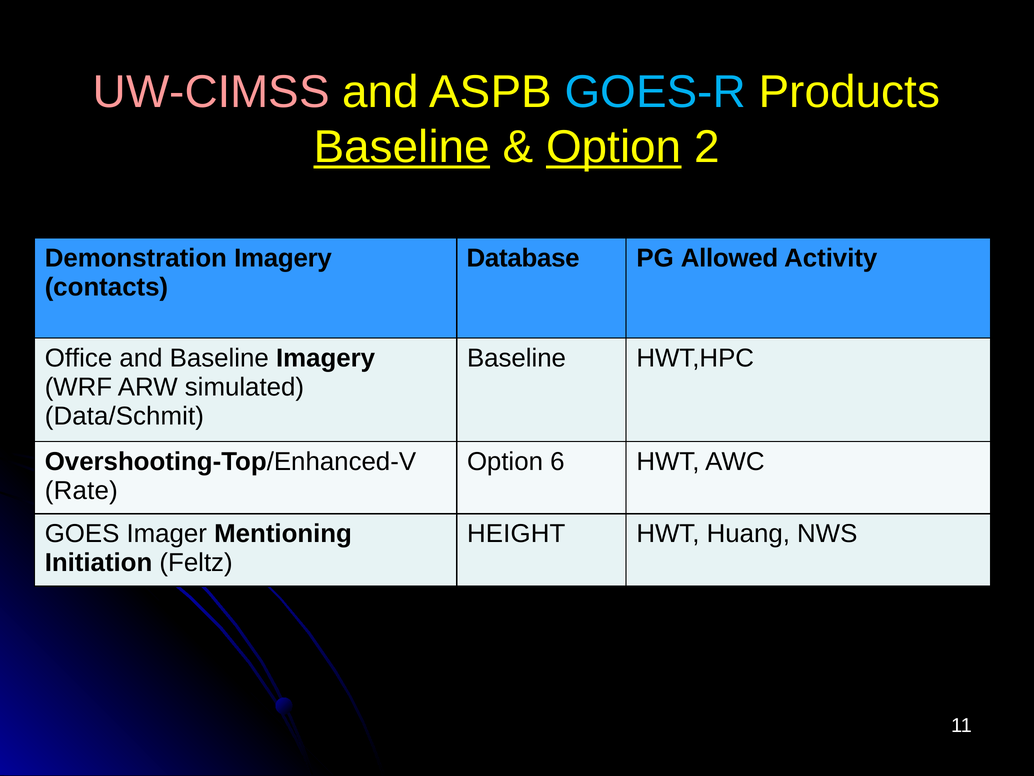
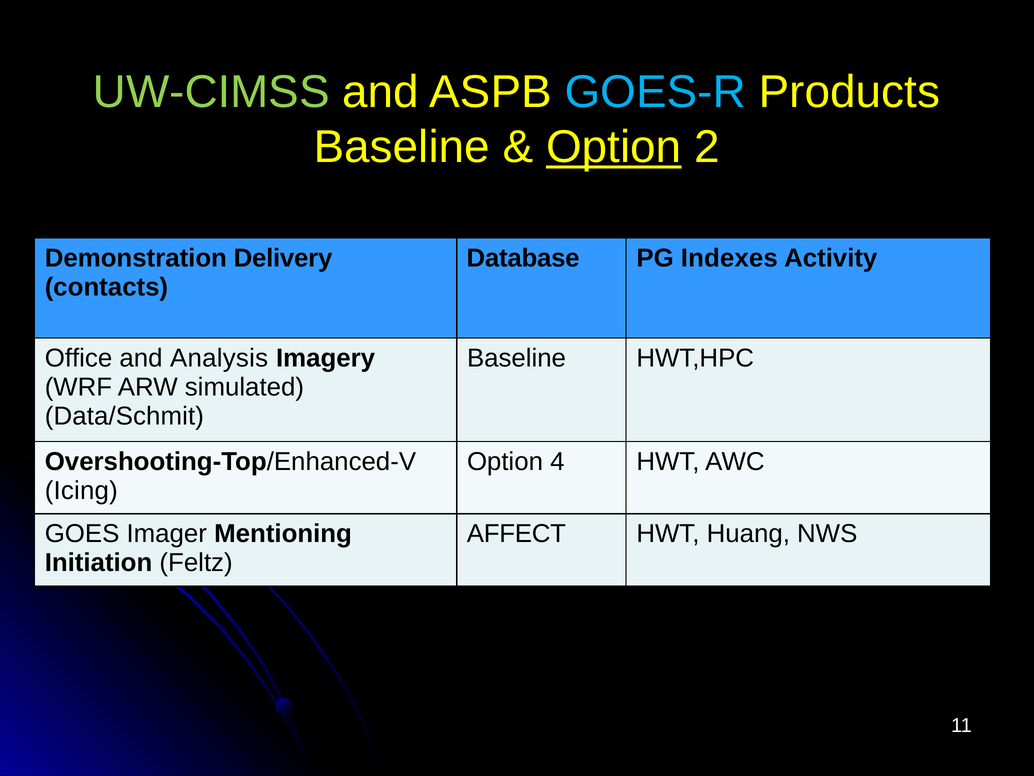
UW-CIMSS colour: pink -> light green
Baseline at (402, 147) underline: present -> none
Demonstration Imagery: Imagery -> Delivery
Allowed: Allowed -> Indexes
and Baseline: Baseline -> Analysis
6: 6 -> 4
Rate: Rate -> Icing
HEIGHT: HEIGHT -> AFFECT
